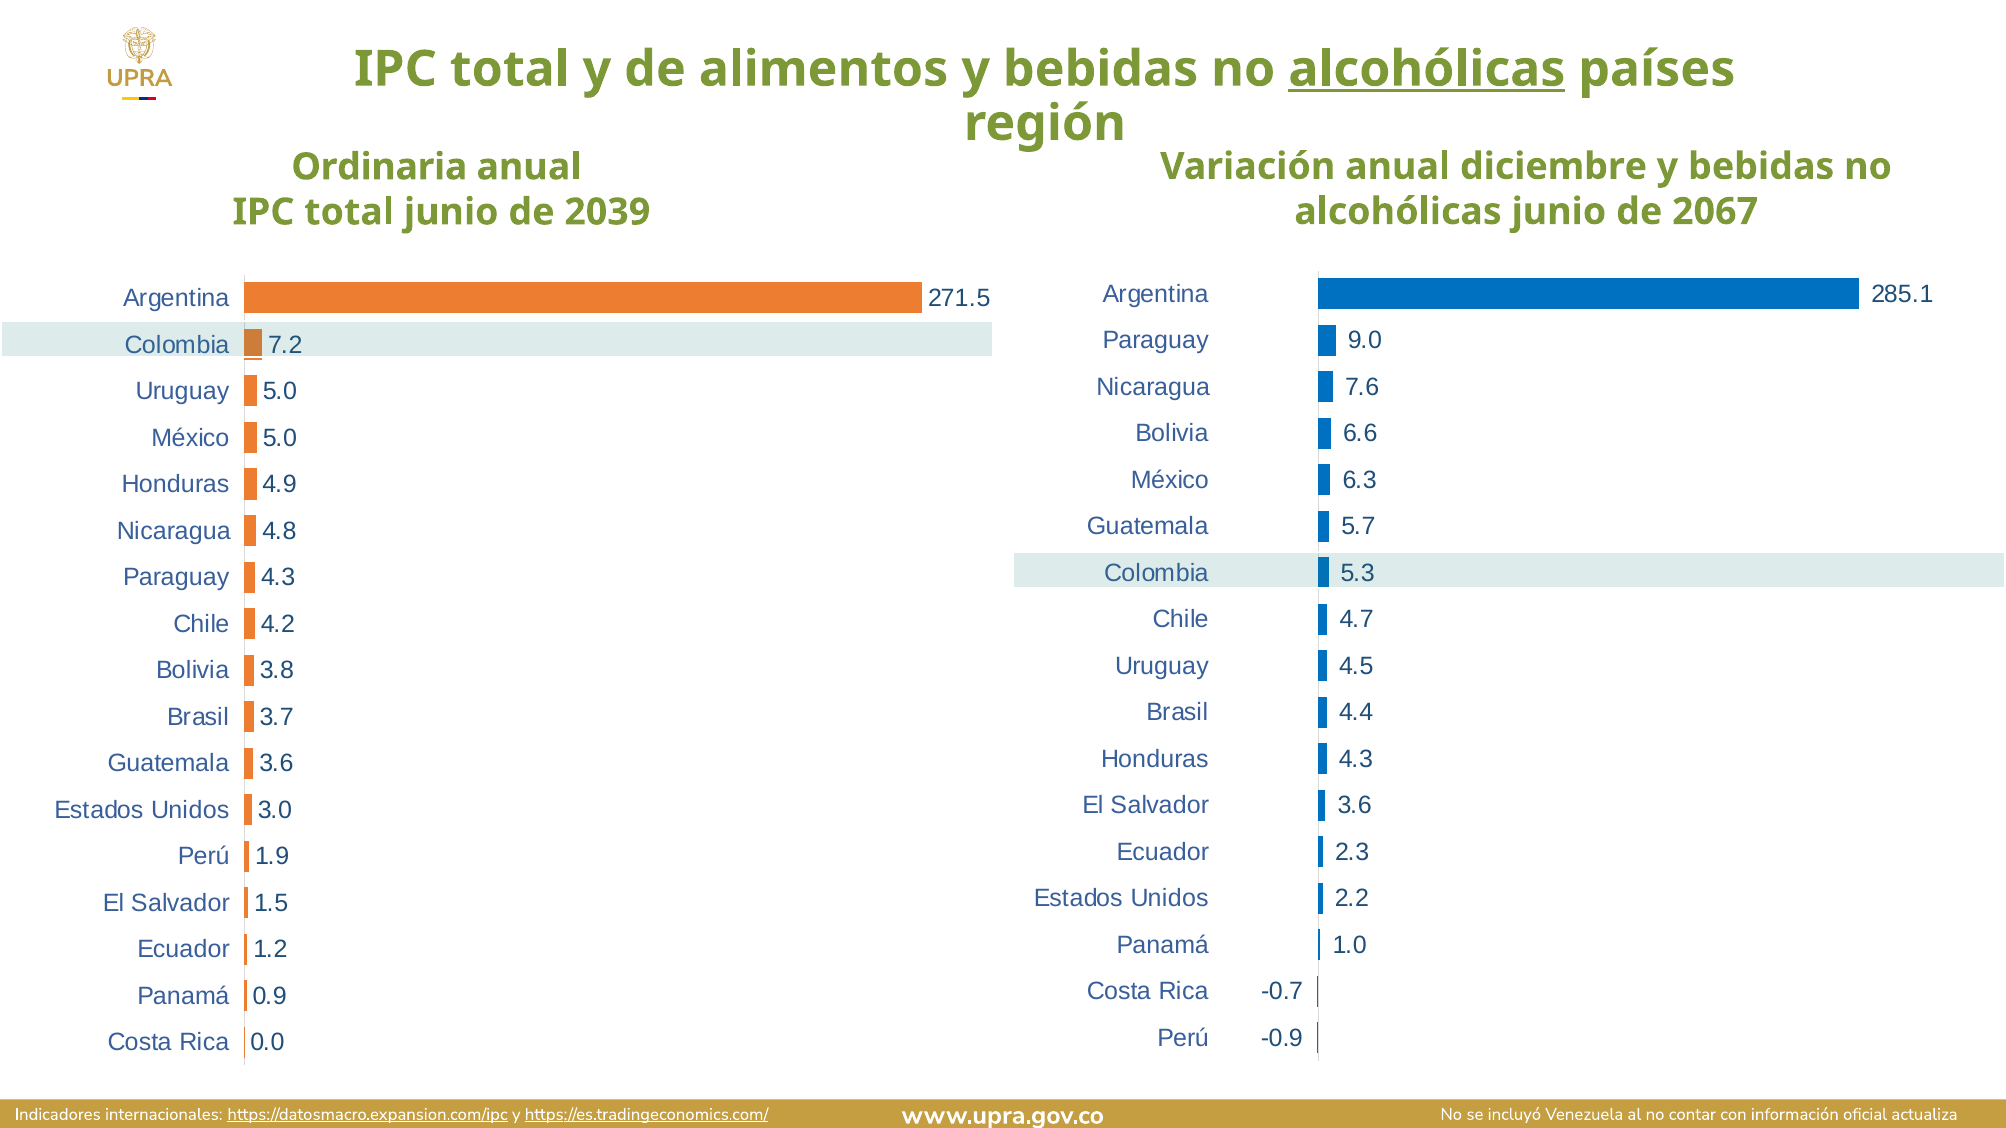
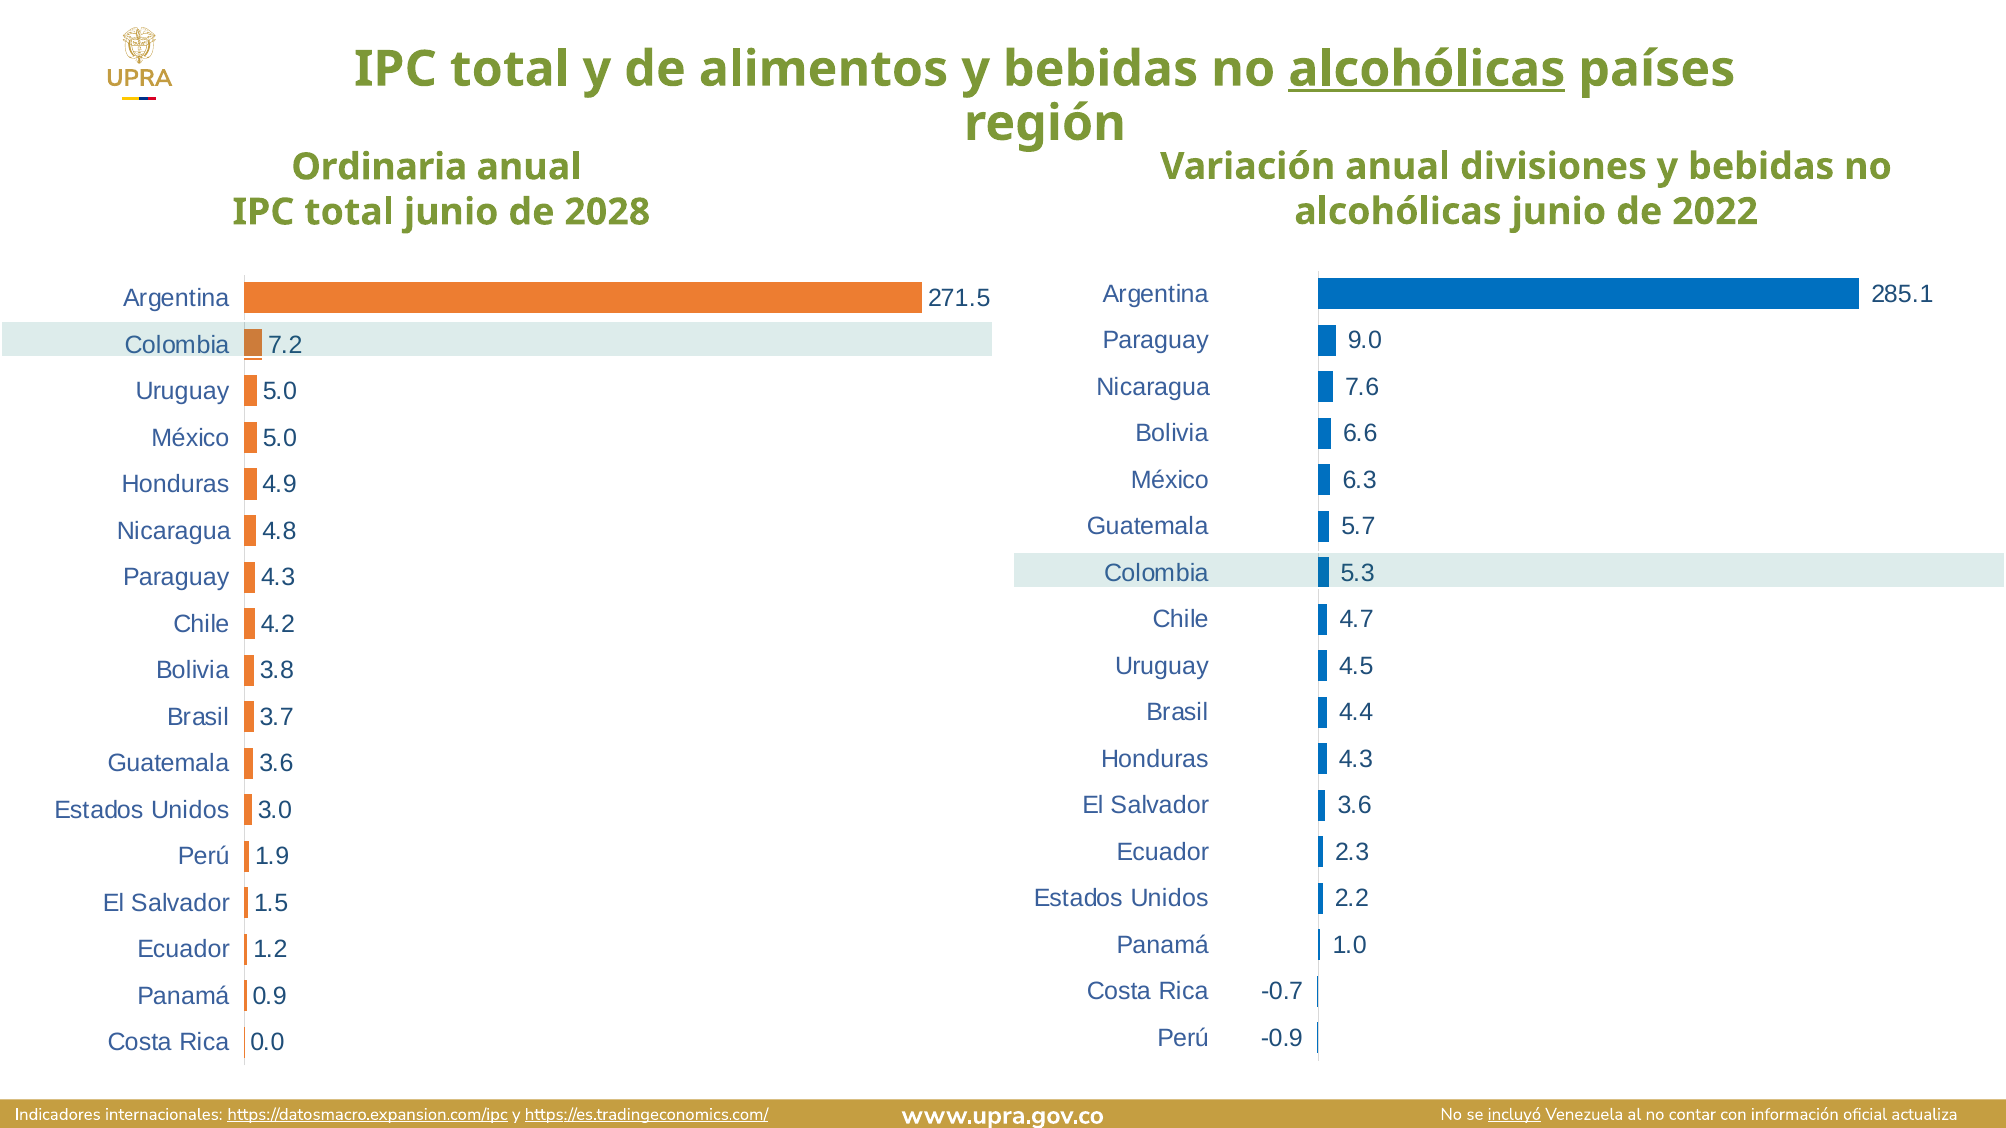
diciembre: diciembre -> divisiones
2067: 2067 -> 2022
2039: 2039 -> 2028
incluyó underline: none -> present
